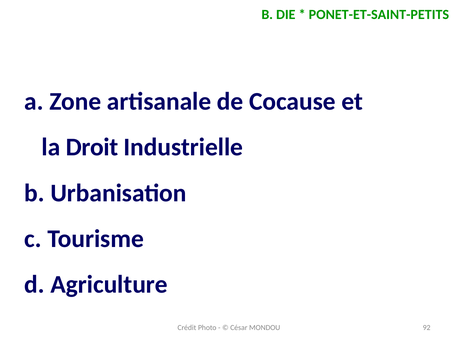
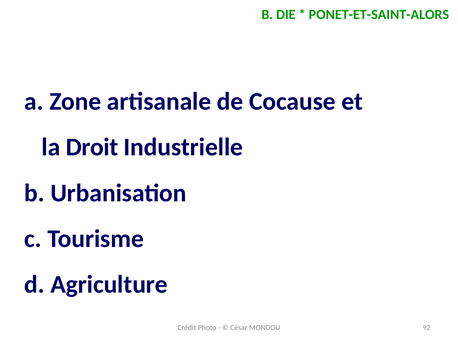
PONET-ET-SAINT-PETITS: PONET-ET-SAINT-PETITS -> PONET-ET-SAINT-ALORS
